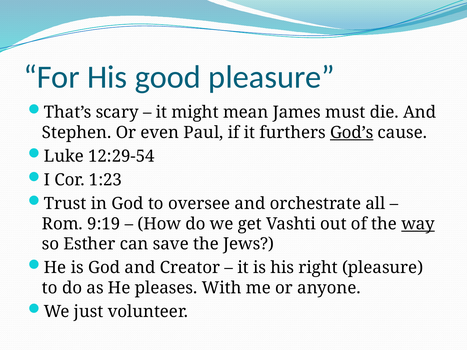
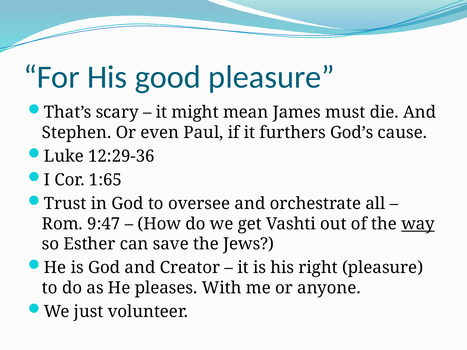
God’s underline: present -> none
12:29-54: 12:29-54 -> 12:29-36
1:23: 1:23 -> 1:65
9:19: 9:19 -> 9:47
